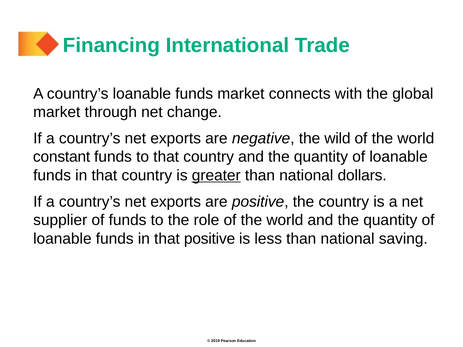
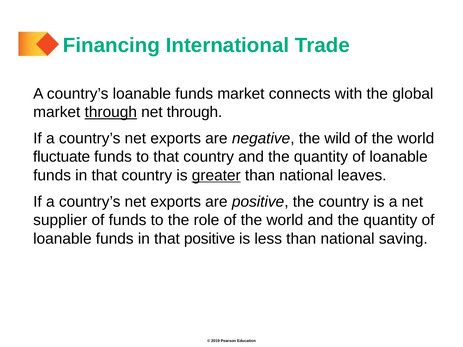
through at (111, 112) underline: none -> present
net change: change -> through
constant: constant -> fluctuate
dollars: dollars -> leaves
